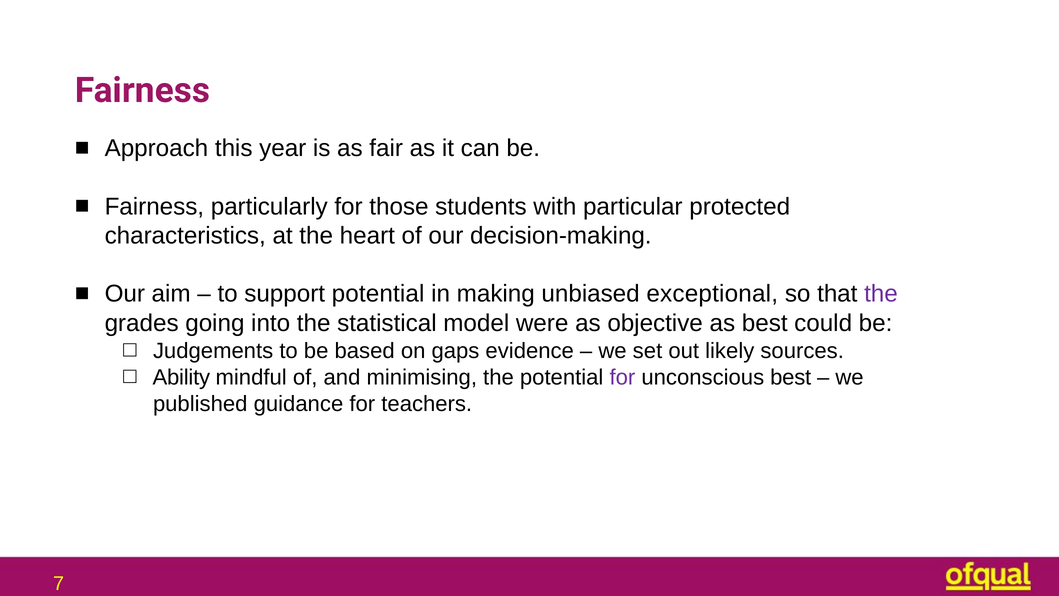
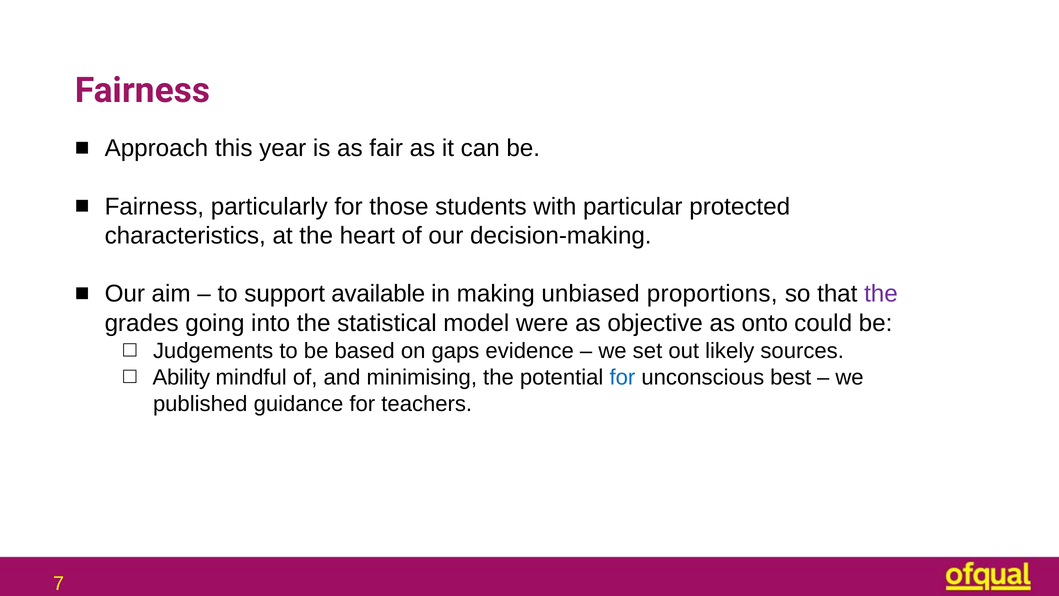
support potential: potential -> available
exceptional: exceptional -> proportions
as best: best -> onto
for at (622, 377) colour: purple -> blue
